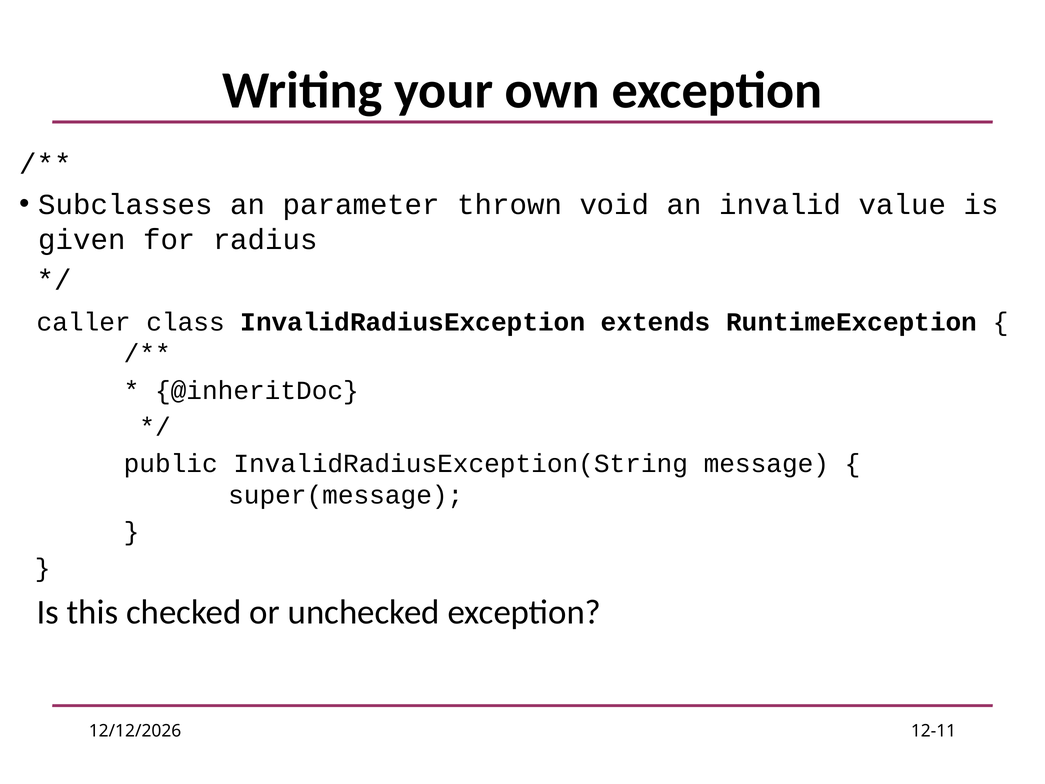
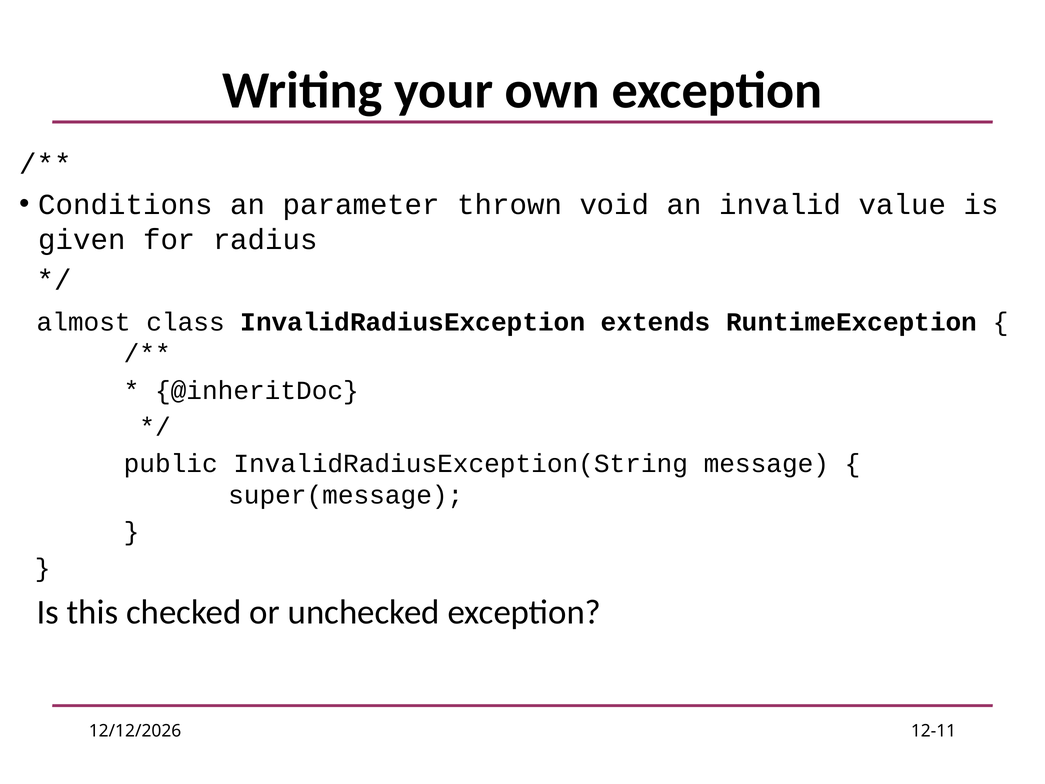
Subclasses: Subclasses -> Conditions
caller: caller -> almost
